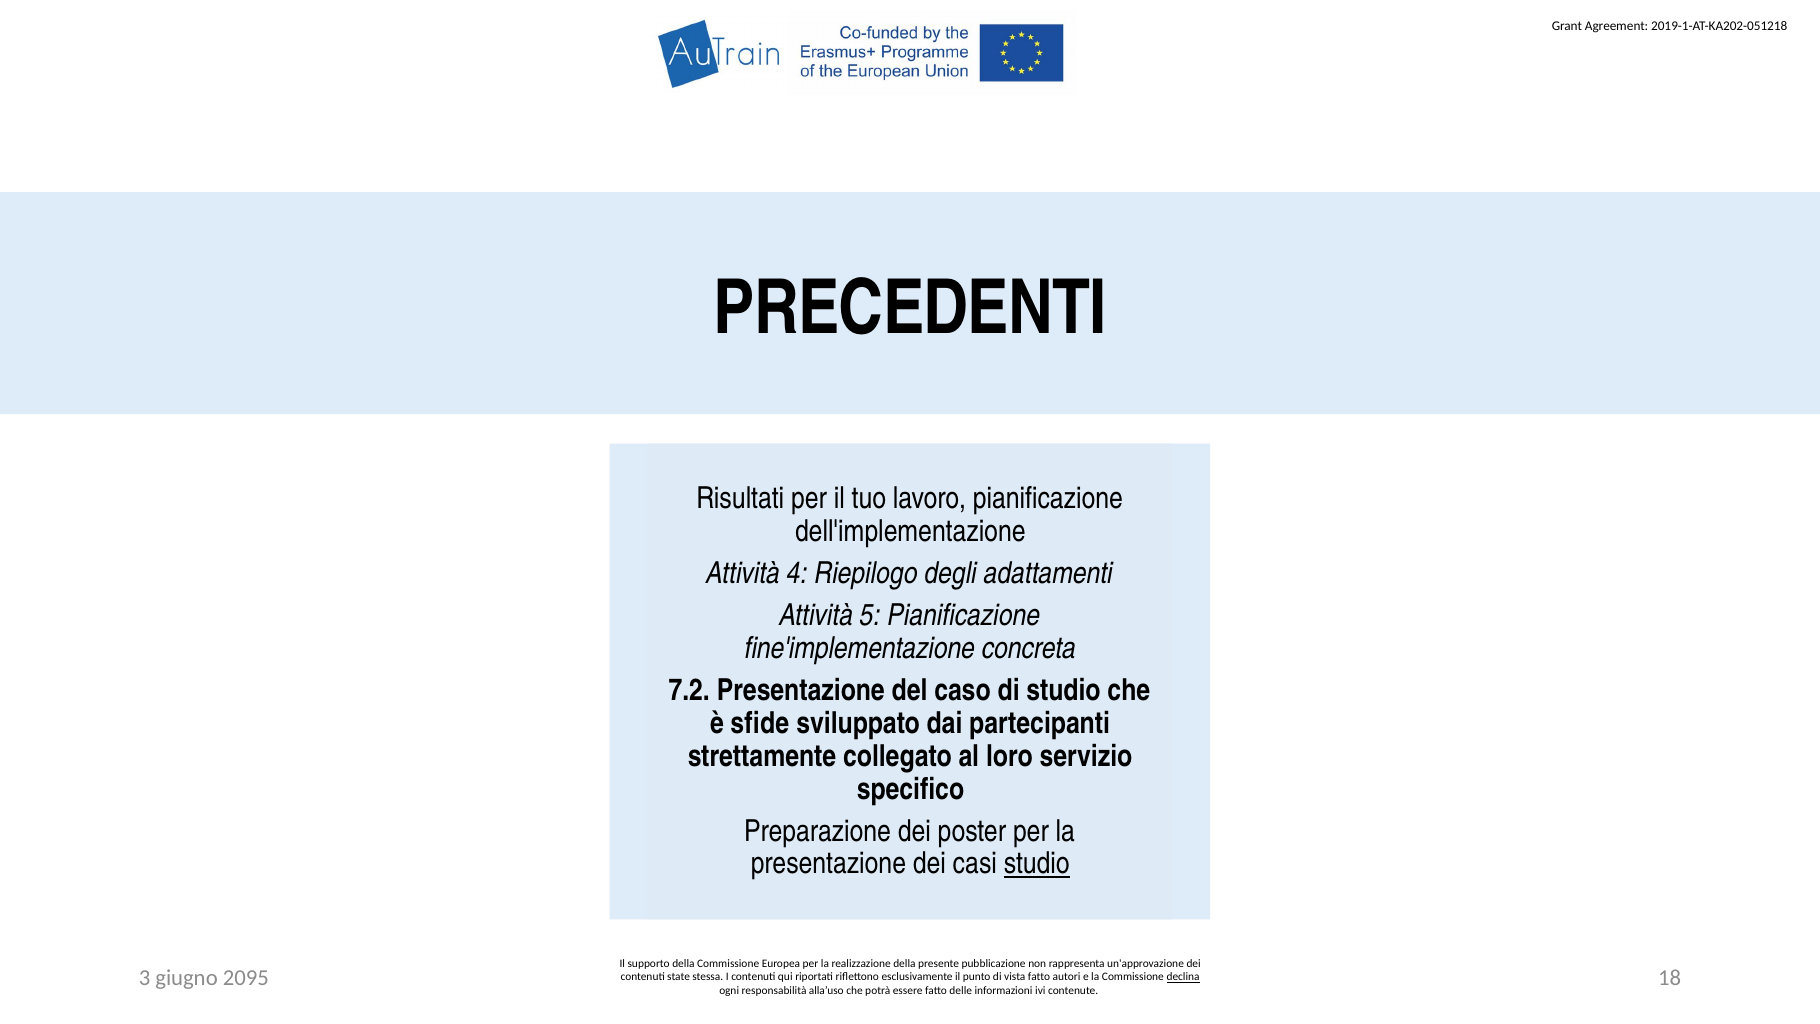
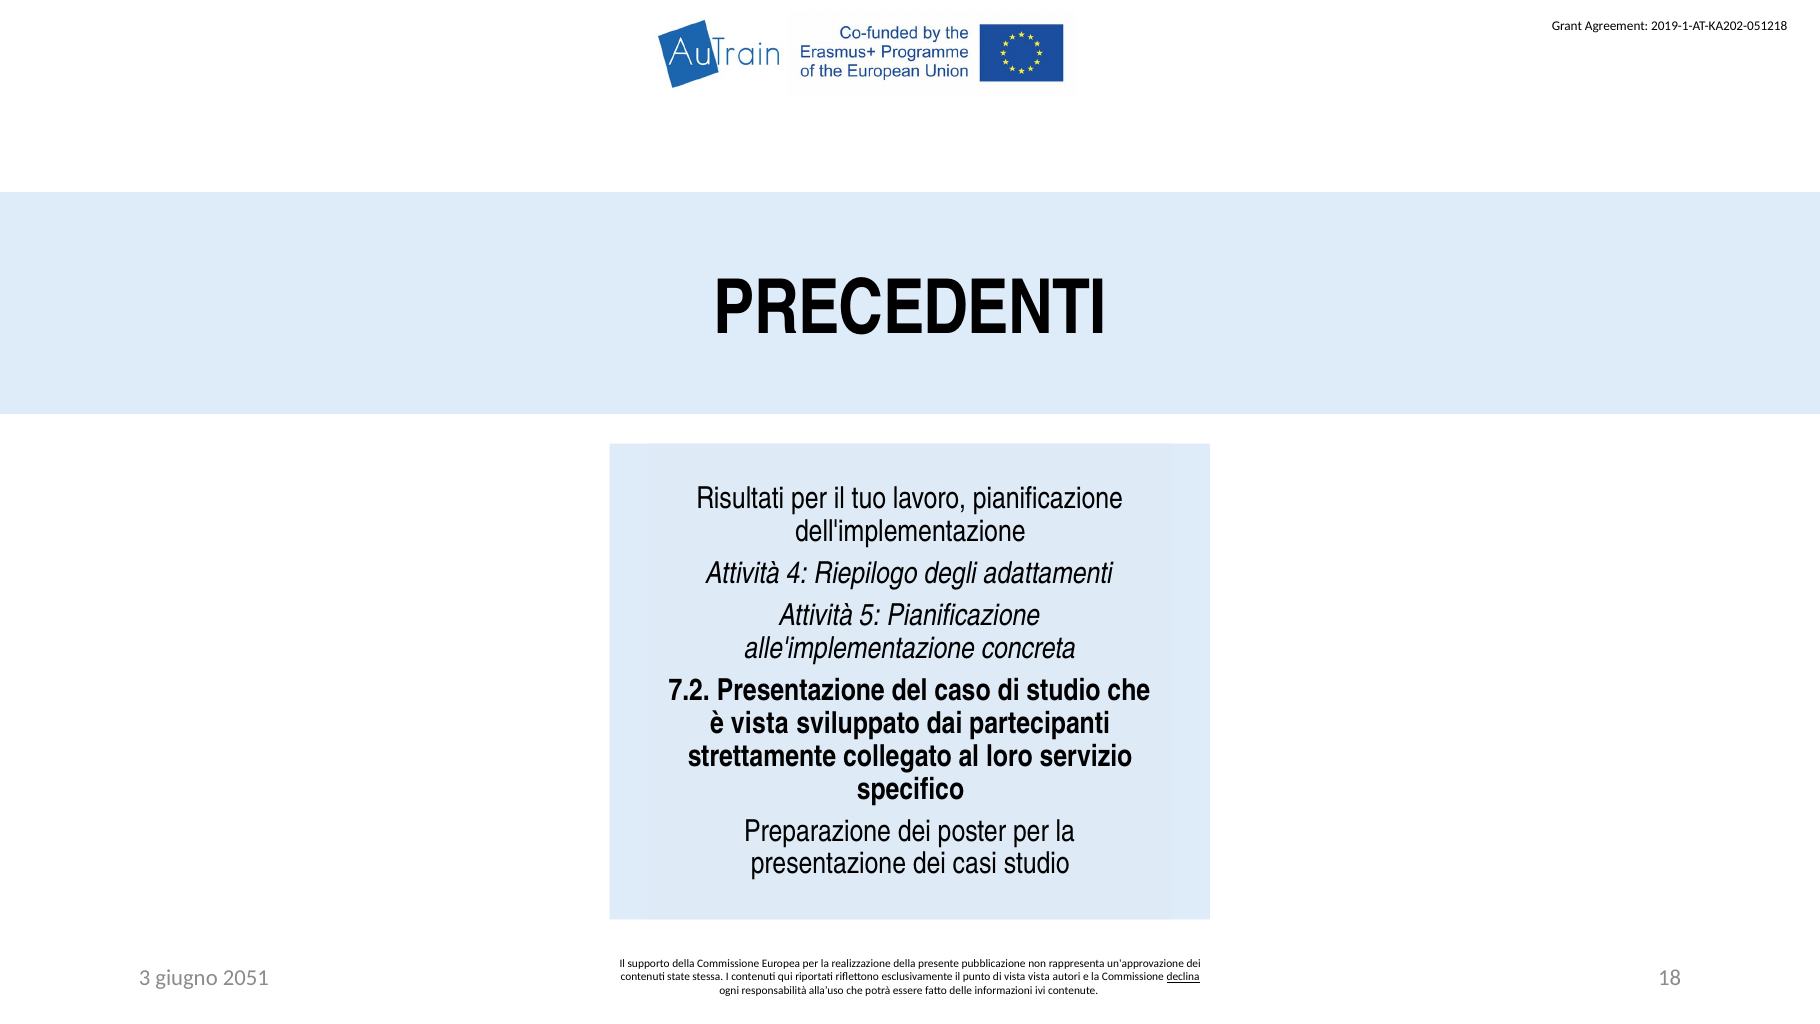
fine'implementazione: fine'implementazione -> alle'implementazione
è sfide: sfide -> vista
studio at (1037, 864) underline: present -> none
2095: 2095 -> 2051
vista fatto: fatto -> vista
